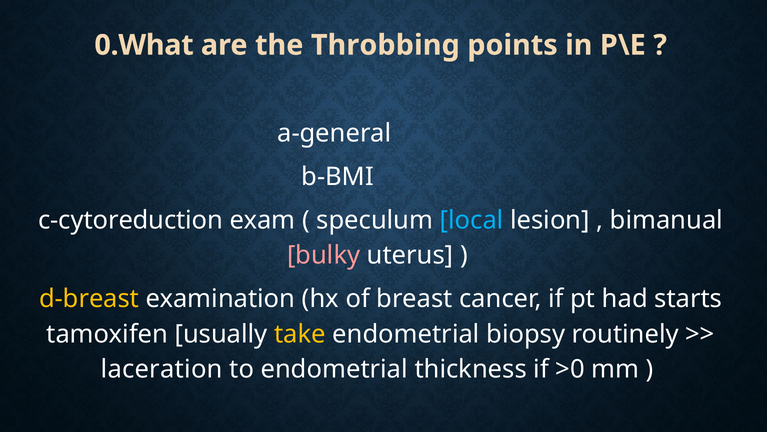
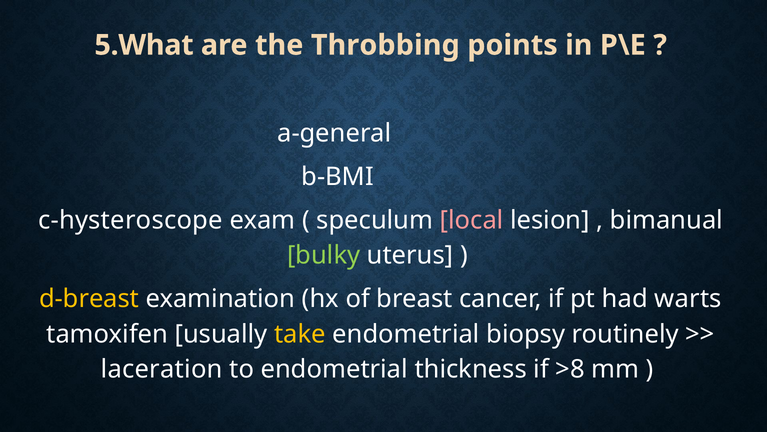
0.What: 0.What -> 5.What
c-cytoreduction: c-cytoreduction -> c-hysteroscope
local colour: light blue -> pink
bulky colour: pink -> light green
starts: starts -> warts
>0: >0 -> >8
